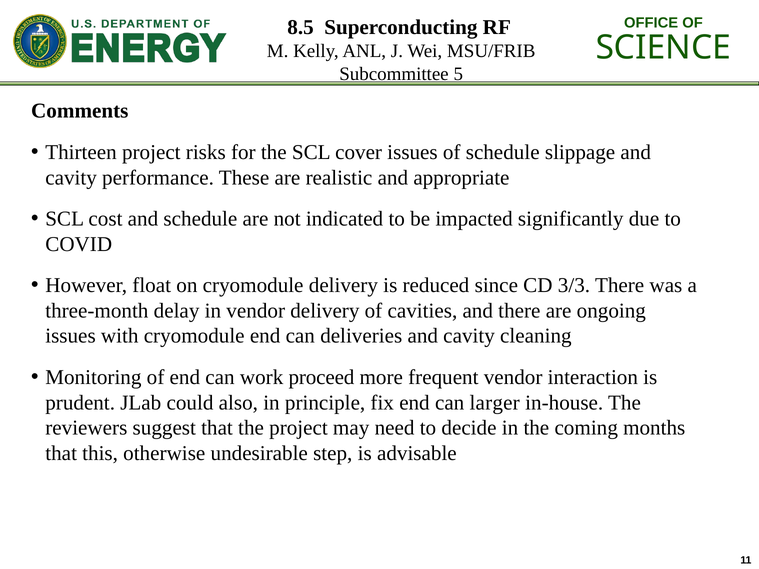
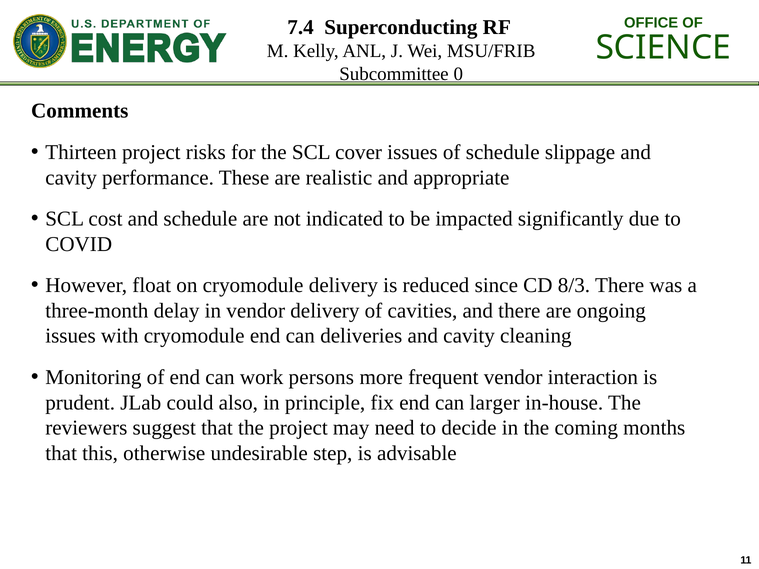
8.5: 8.5 -> 7.4
5: 5 -> 0
3/3: 3/3 -> 8/3
proceed: proceed -> persons
